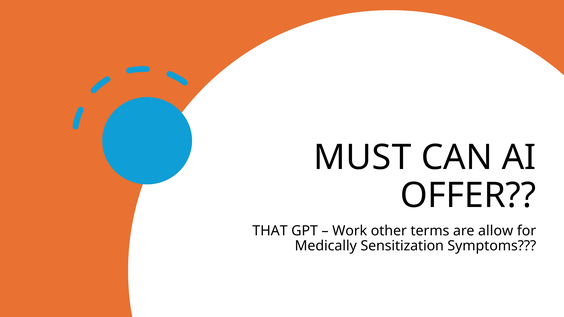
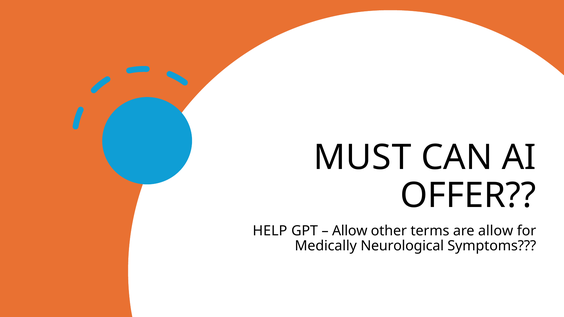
THAT: THAT -> HELP
Work at (350, 231): Work -> Allow
Sensitization: Sensitization -> Neurological
